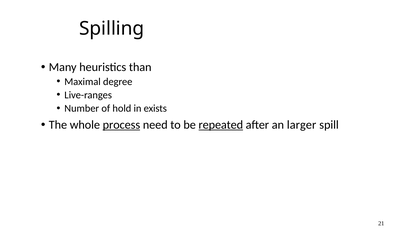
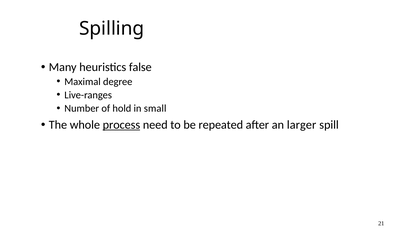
than: than -> false
exists: exists -> small
repeated underline: present -> none
